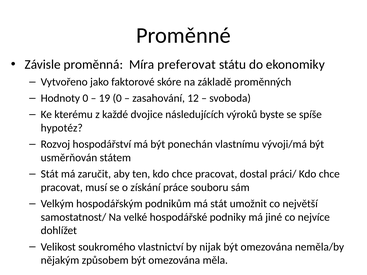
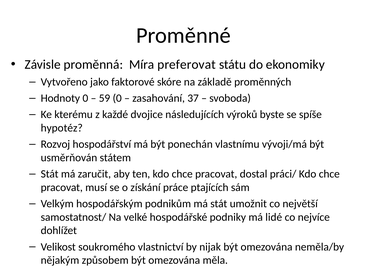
19: 19 -> 59
12: 12 -> 37
souboru: souboru -> ptajících
jiné: jiné -> lidé
